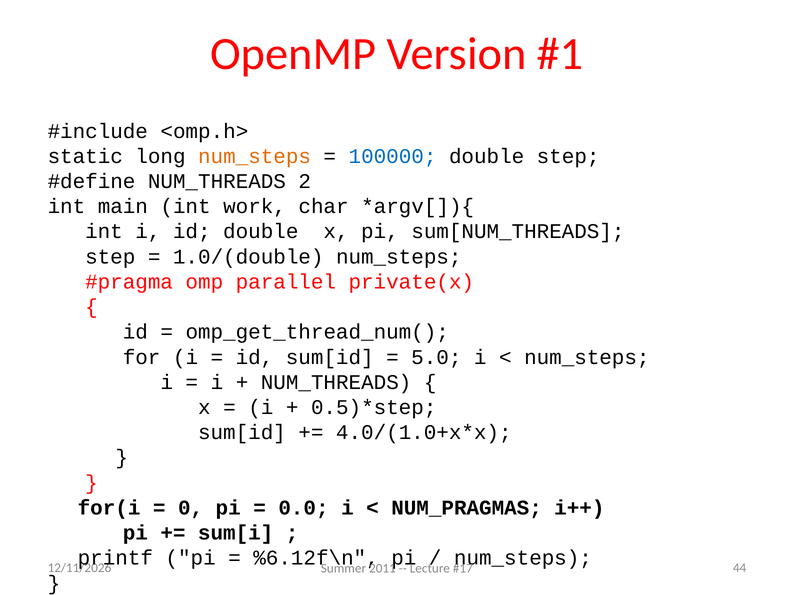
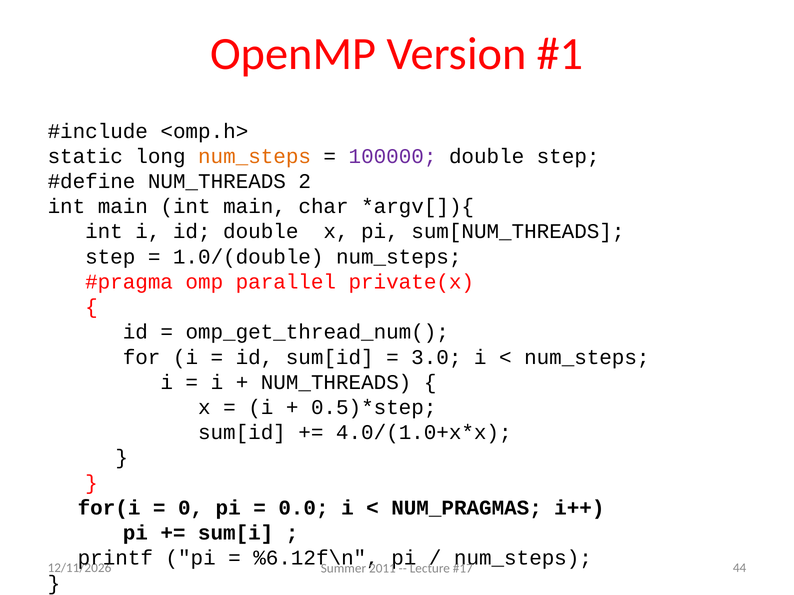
100000 colour: blue -> purple
main int work: work -> main
5.0: 5.0 -> 3.0
